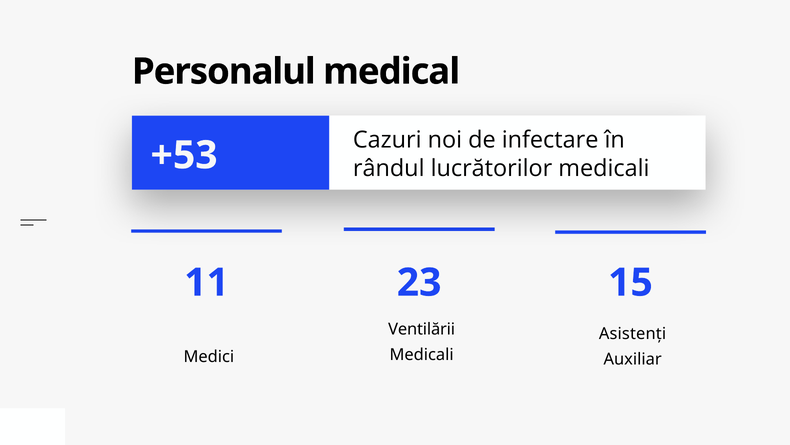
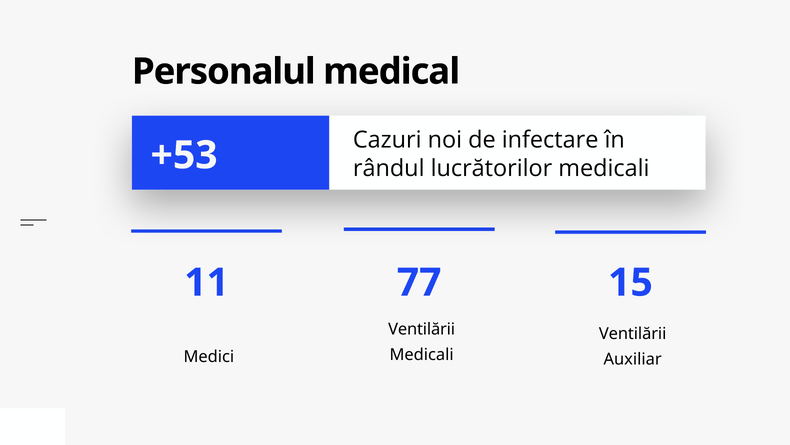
23: 23 -> 77
Asistenți at (633, 333): Asistenți -> Ventilării
